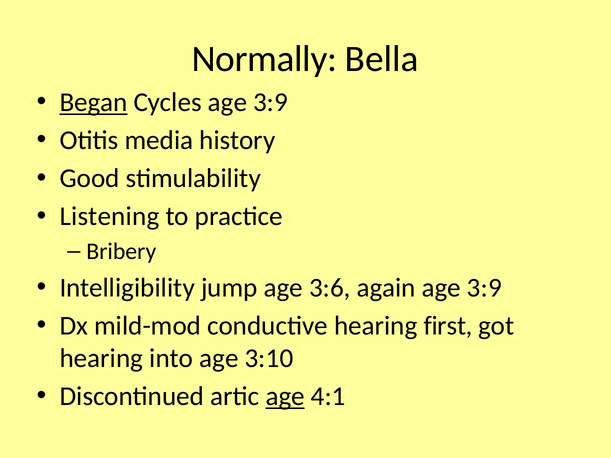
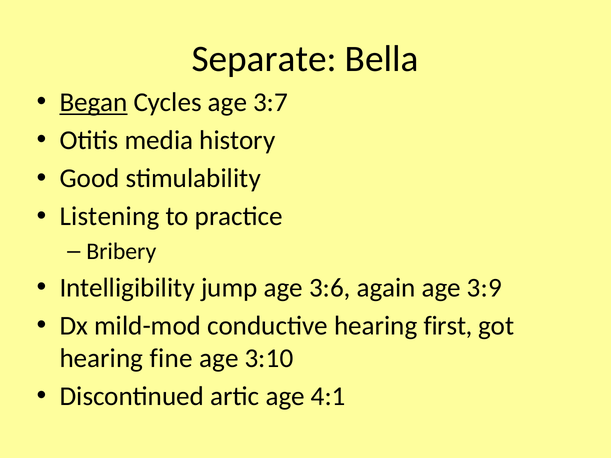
Normally: Normally -> Separate
Cycles age 3:9: 3:9 -> 3:7
into: into -> fine
age at (285, 397) underline: present -> none
